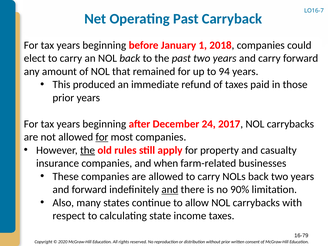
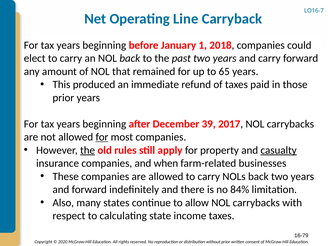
Operating Past: Past -> Line
94: 94 -> 65
24: 24 -> 39
casualty underline: none -> present
and at (170, 190) underline: present -> none
90%: 90% -> 84%
